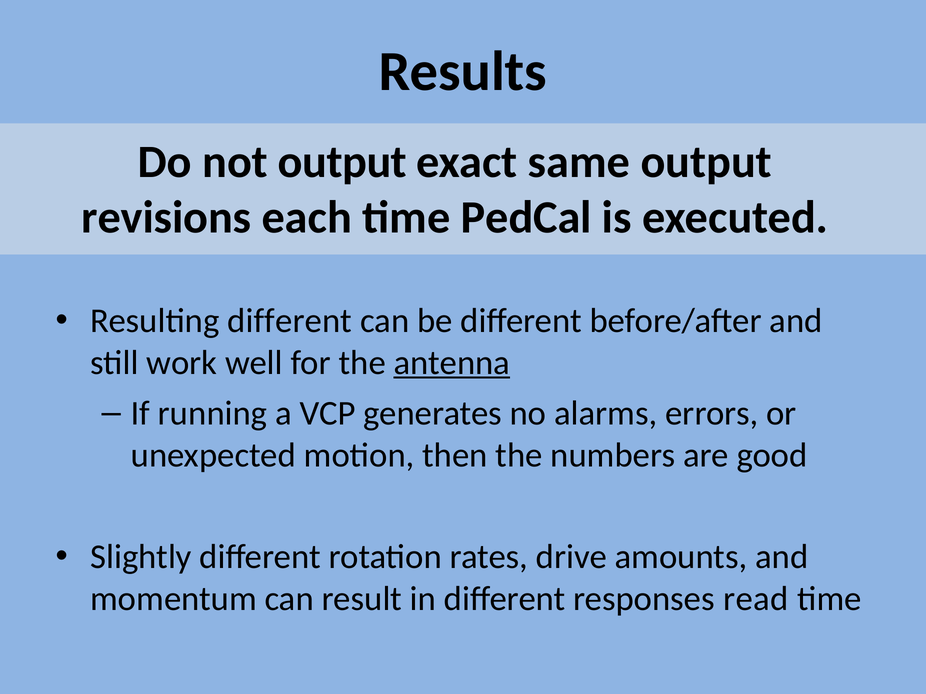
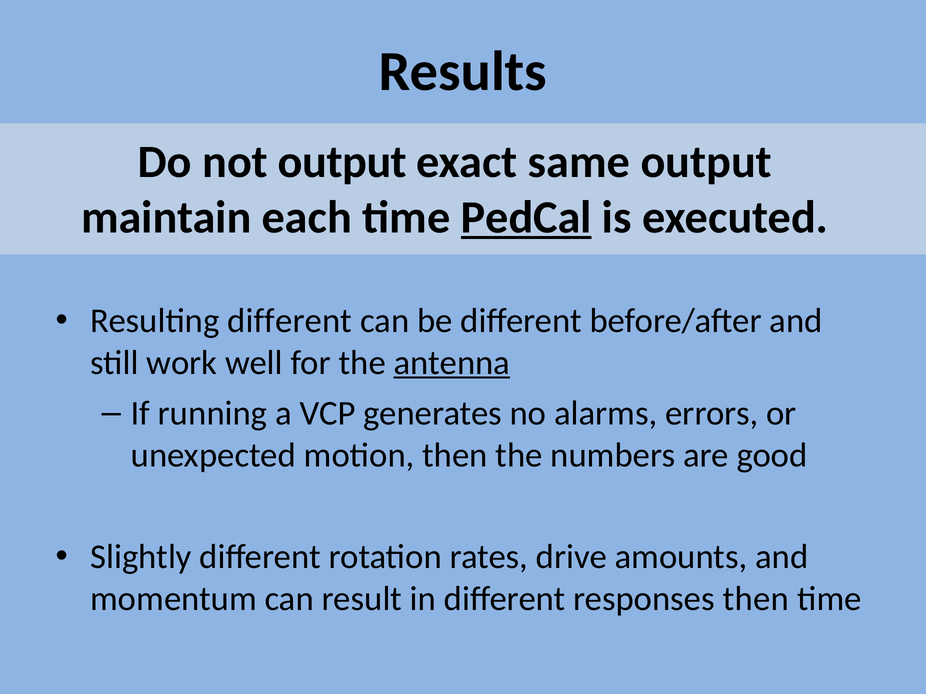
revisions: revisions -> maintain
PedCal underline: none -> present
responses read: read -> then
